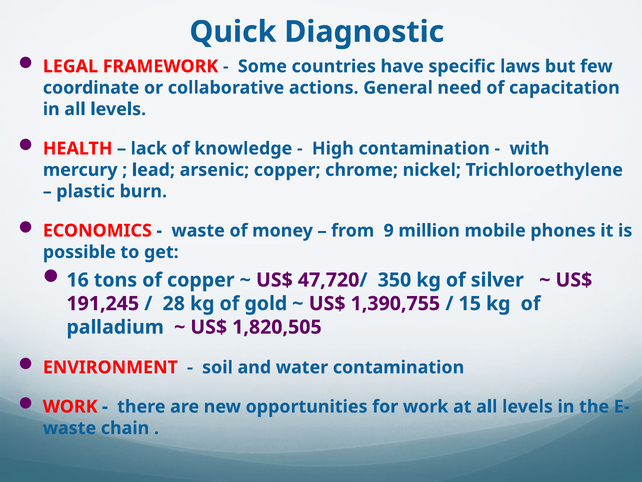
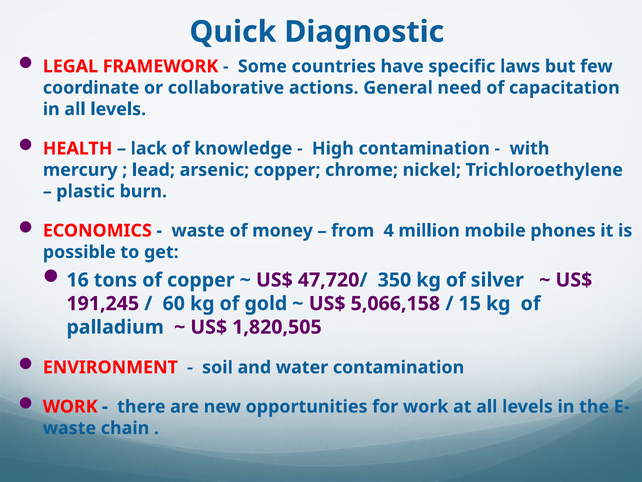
9: 9 -> 4
28: 28 -> 60
1,390,755: 1,390,755 -> 5,066,158
